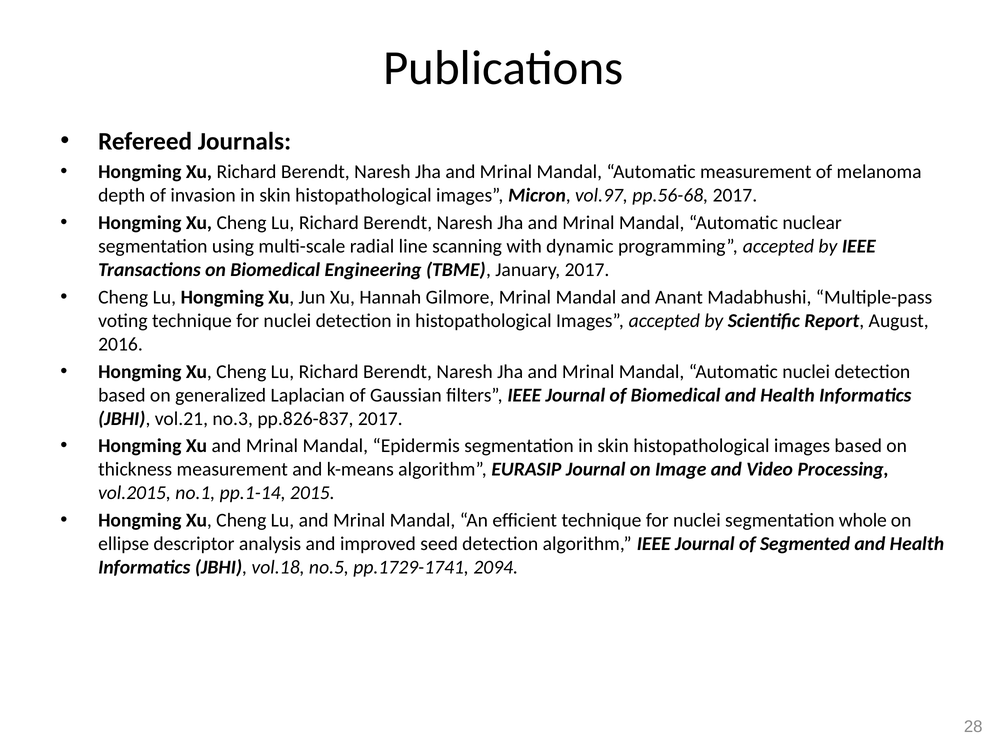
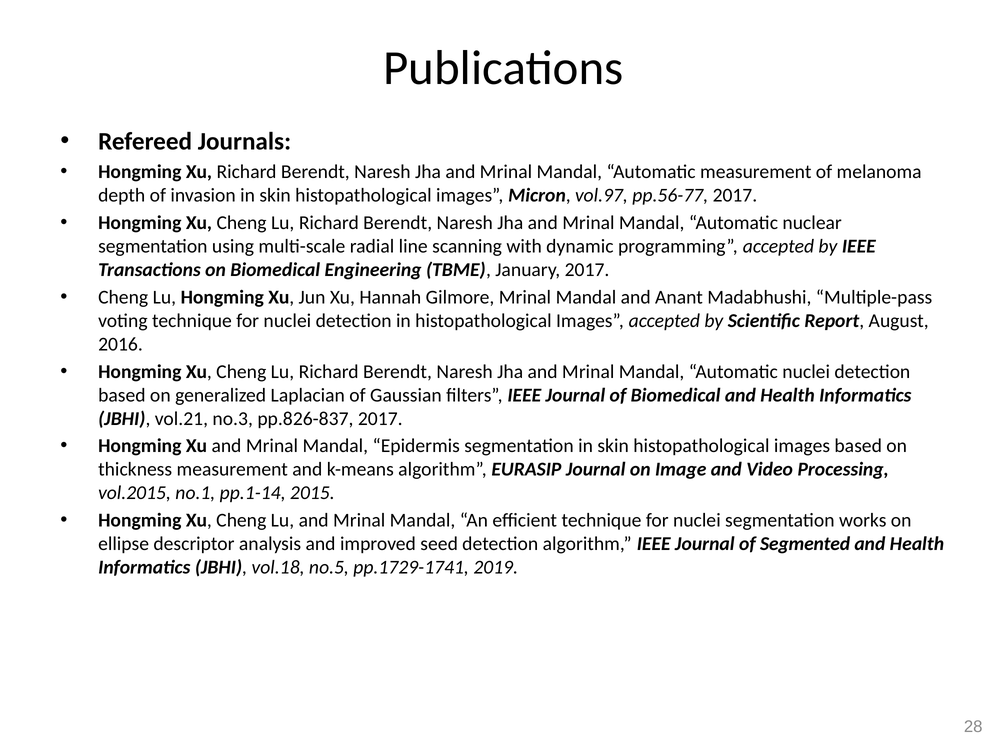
pp.56-68: pp.56-68 -> pp.56-77
whole: whole -> works
2094: 2094 -> 2019
